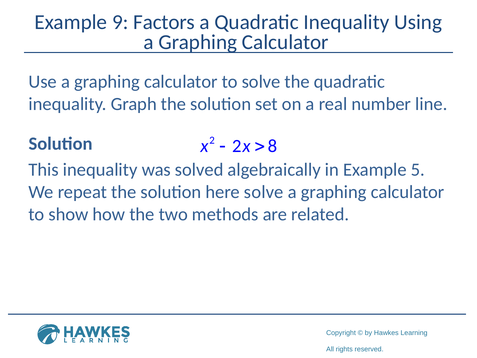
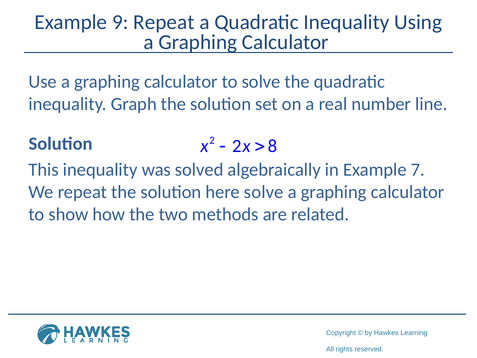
9 Factors: Factors -> Repeat
5: 5 -> 7
